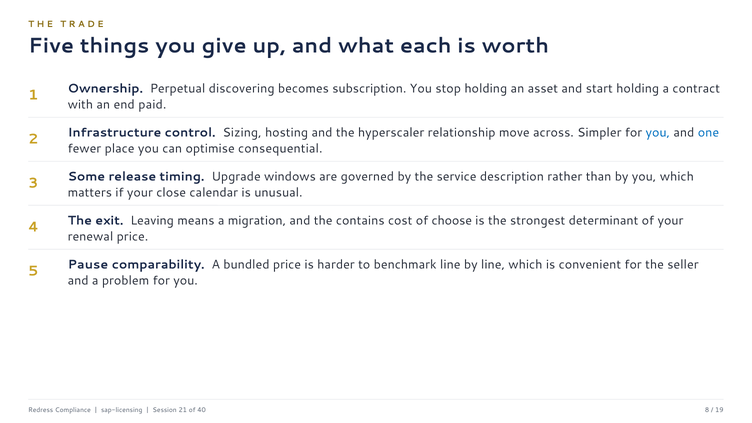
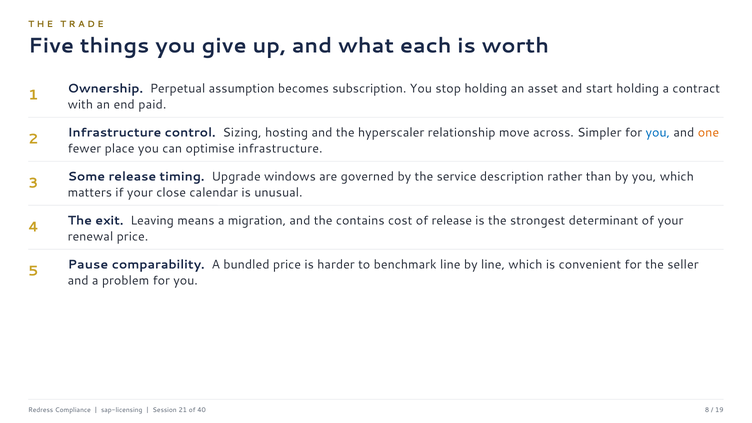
discovering: discovering -> assumption
one colour: blue -> orange
optimise consequential: consequential -> infrastructure
of choose: choose -> release
